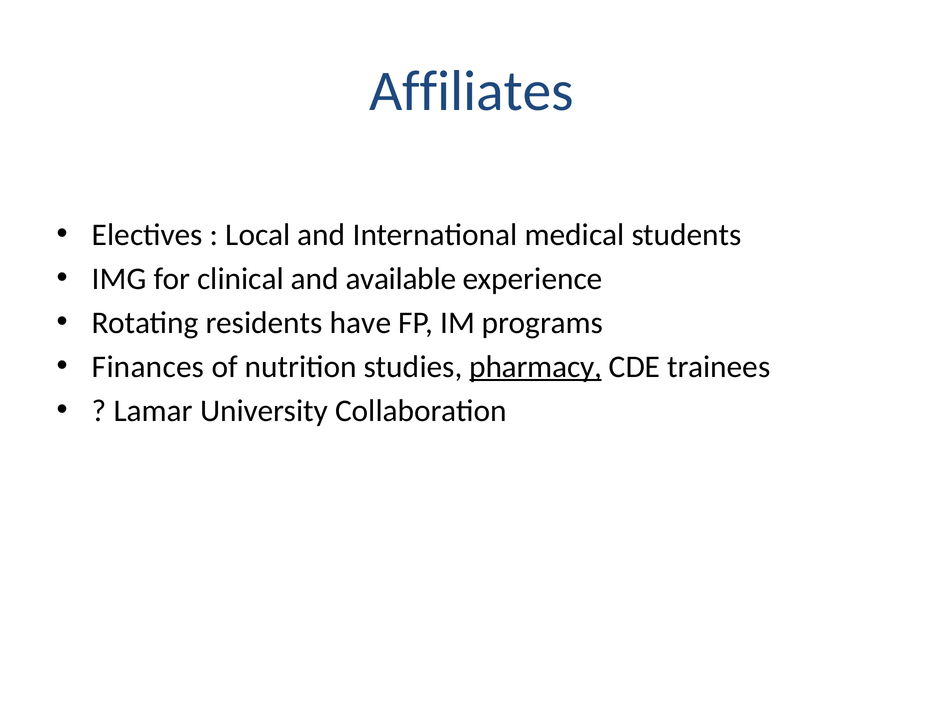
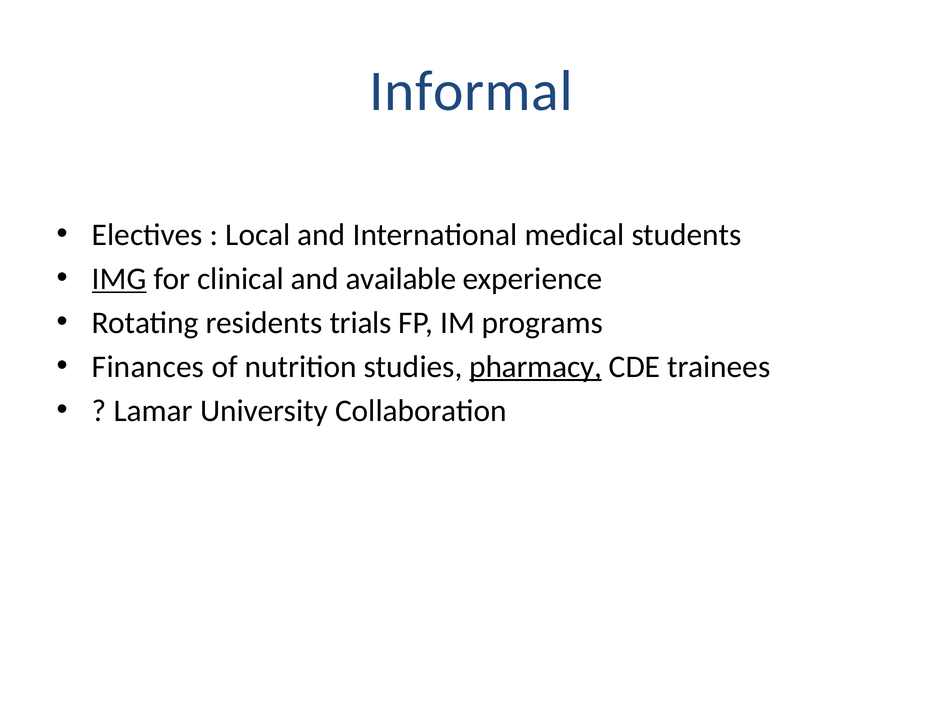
Affiliates: Affiliates -> Informal
IMG underline: none -> present
have: have -> trials
